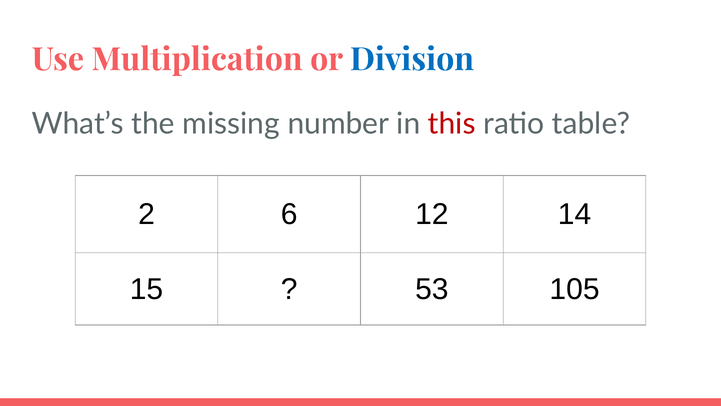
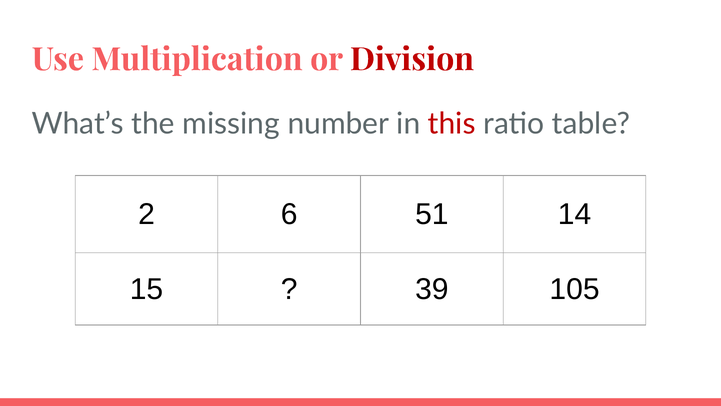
Division colour: blue -> red
12: 12 -> 51
53: 53 -> 39
